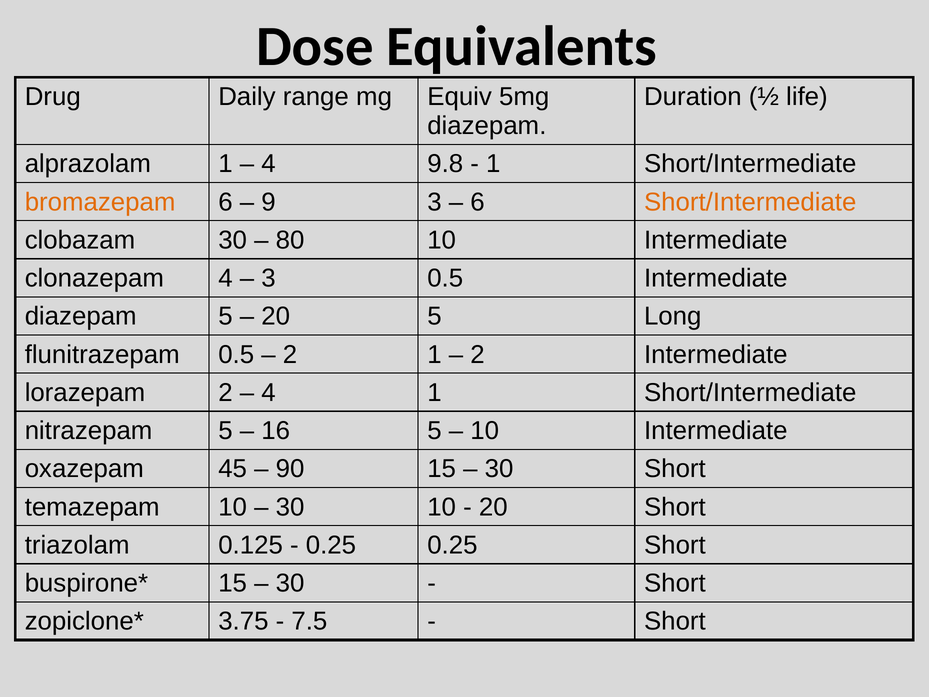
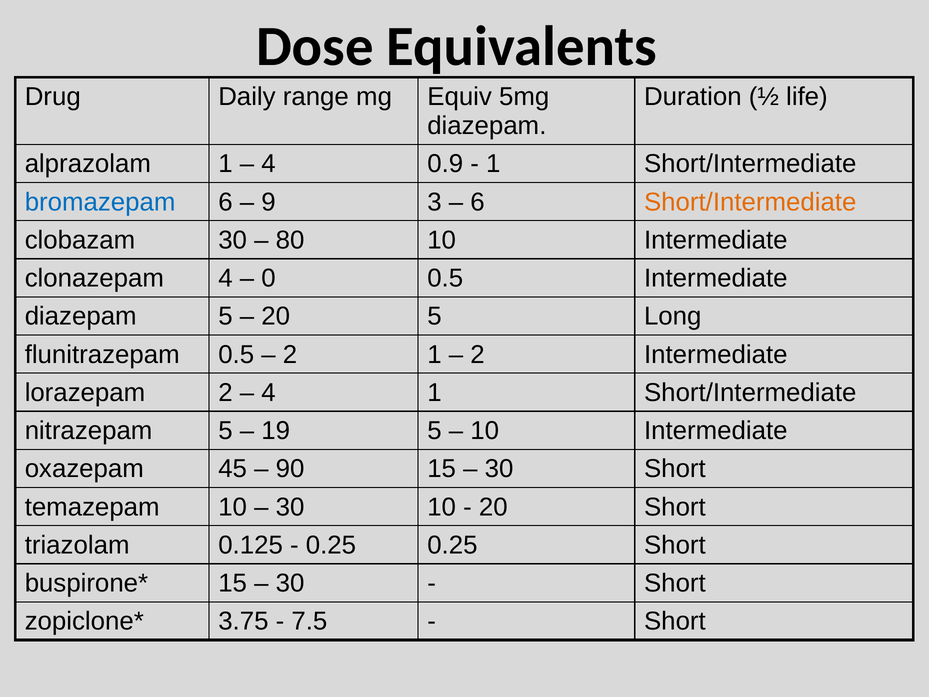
9.8: 9.8 -> 0.9
bromazepam colour: orange -> blue
3 at (268, 278): 3 -> 0
16: 16 -> 19
